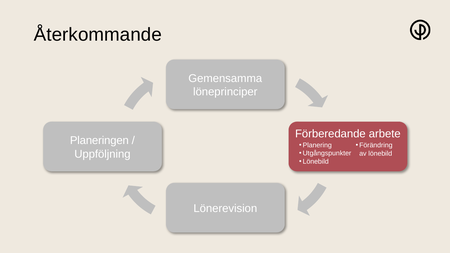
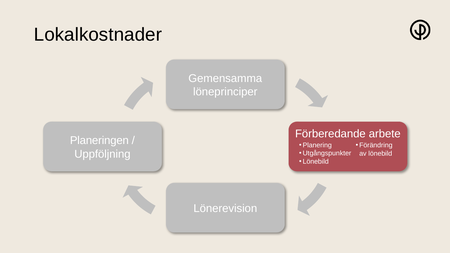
Återkommande: Återkommande -> Lokalkostnader
